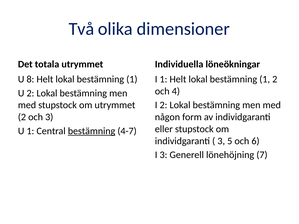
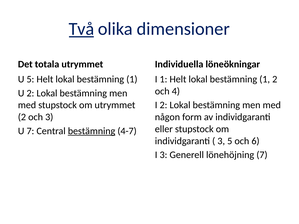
Två underline: none -> present
U 8: 8 -> 5
U 1: 1 -> 7
